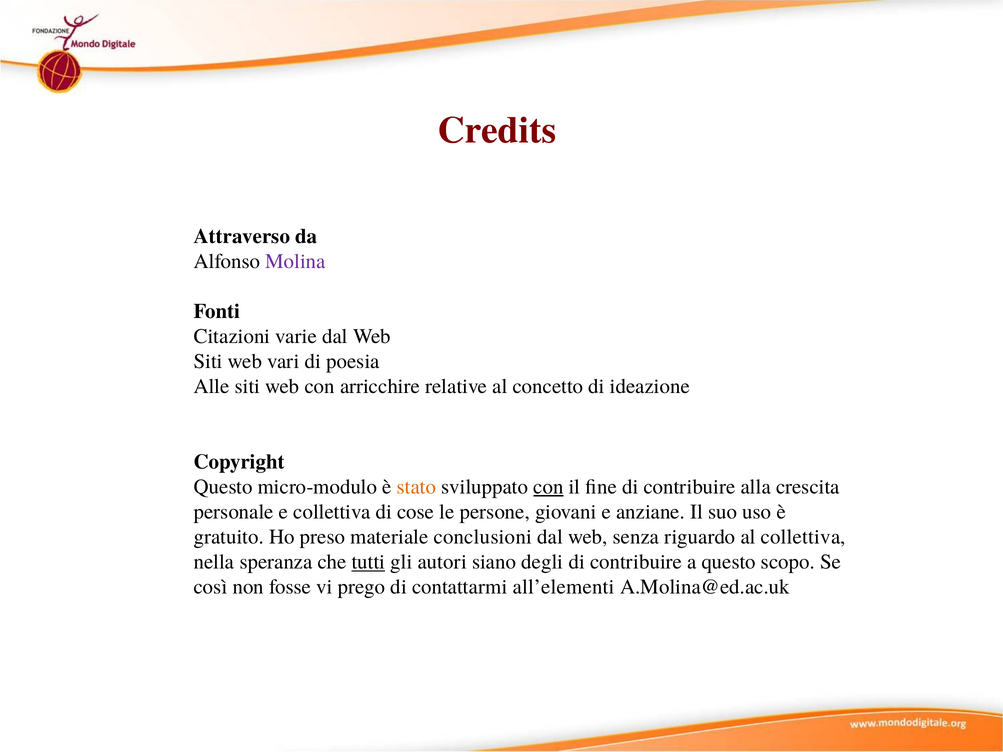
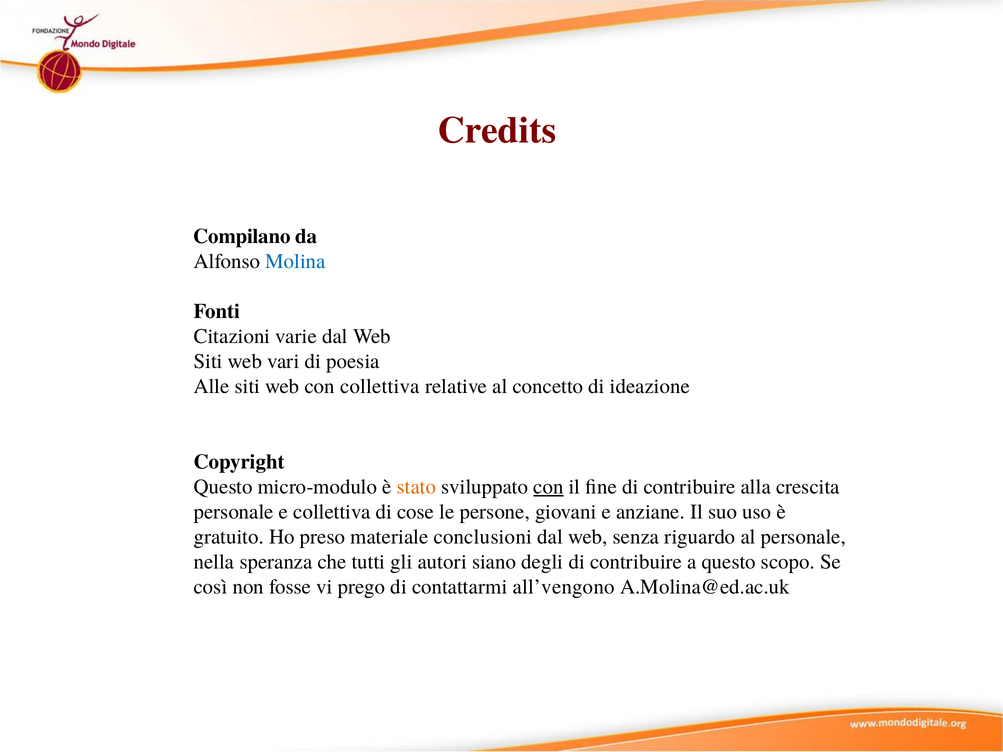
Attraverso: Attraverso -> Compilano
Molina colour: purple -> blue
con arricchire: arricchire -> collettiva
al collettiva: collettiva -> personale
tutti underline: present -> none
all’elementi: all’elementi -> all’vengono
